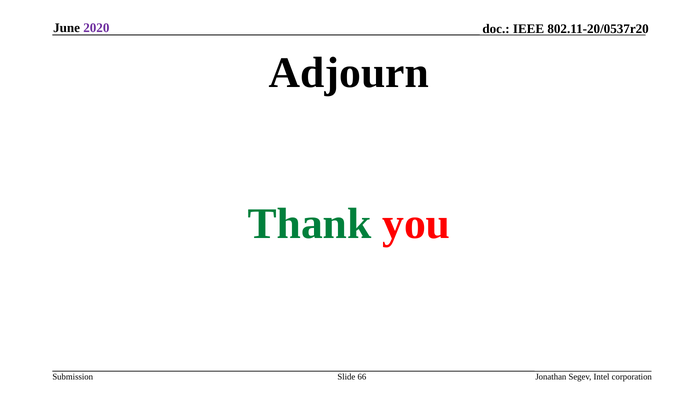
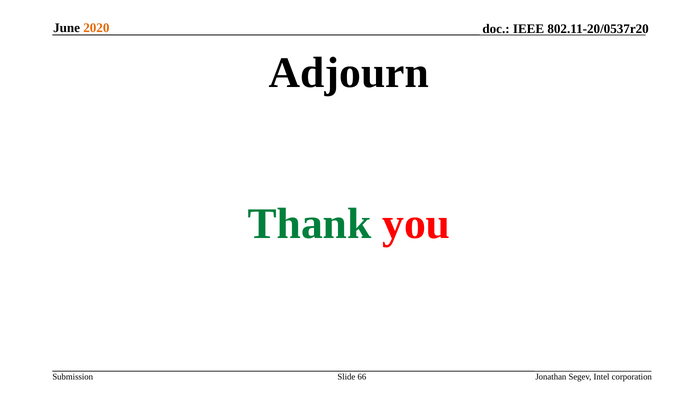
2020 colour: purple -> orange
